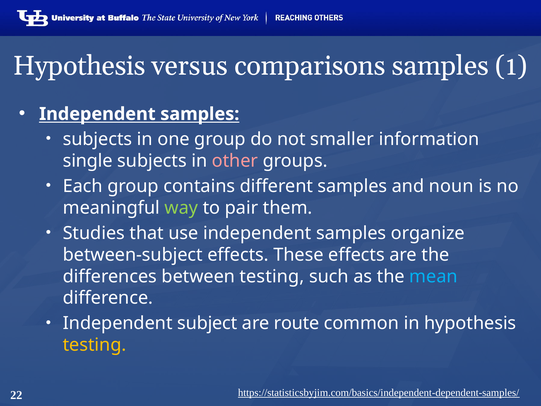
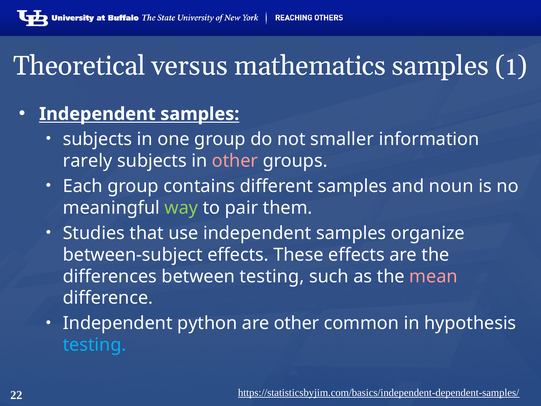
Hypothesis at (79, 66): Hypothesis -> Theoretical
comparisons: comparisons -> mathematics
single: single -> rarely
mean colour: light blue -> pink
subject: subject -> python
are route: route -> other
testing at (95, 345) colour: yellow -> light blue
